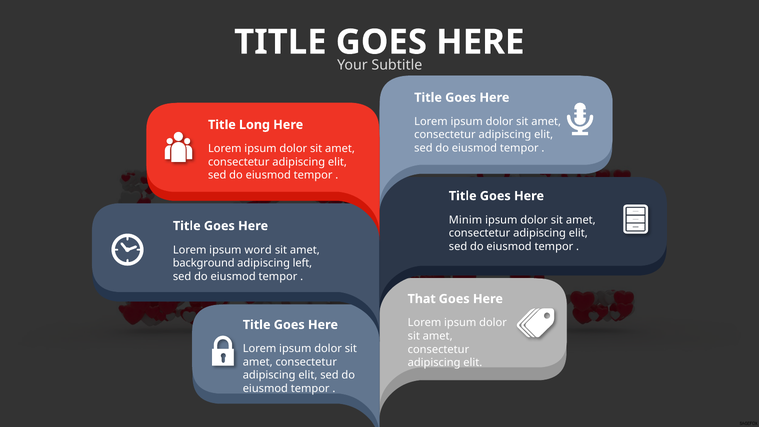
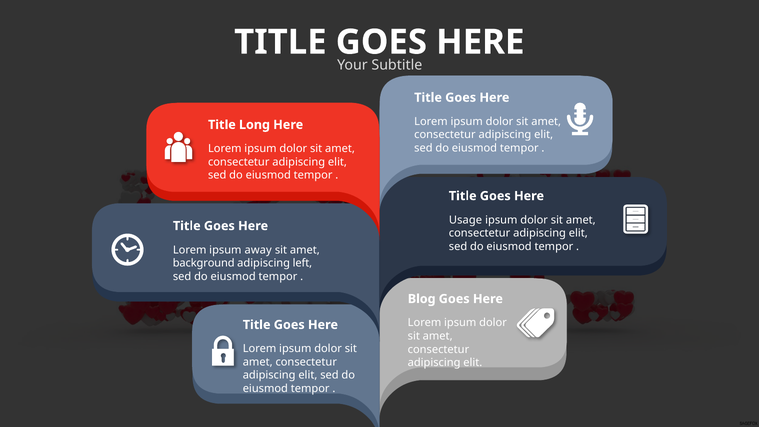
Minim: Minim -> Usage
word: word -> away
That: That -> Blog
